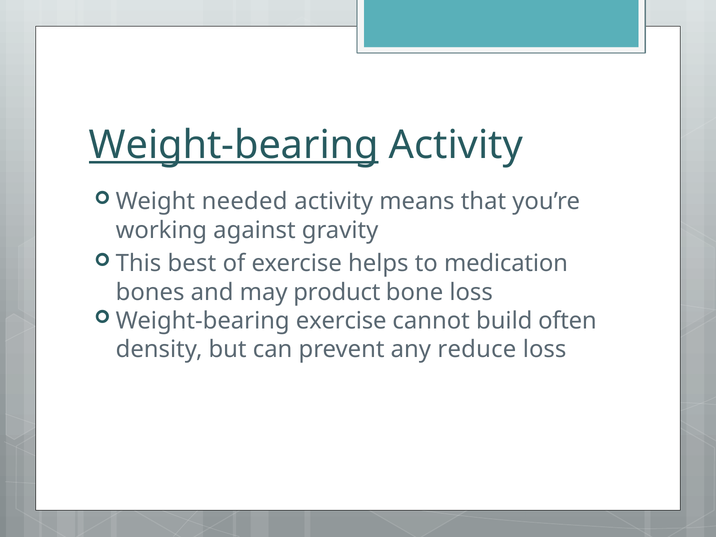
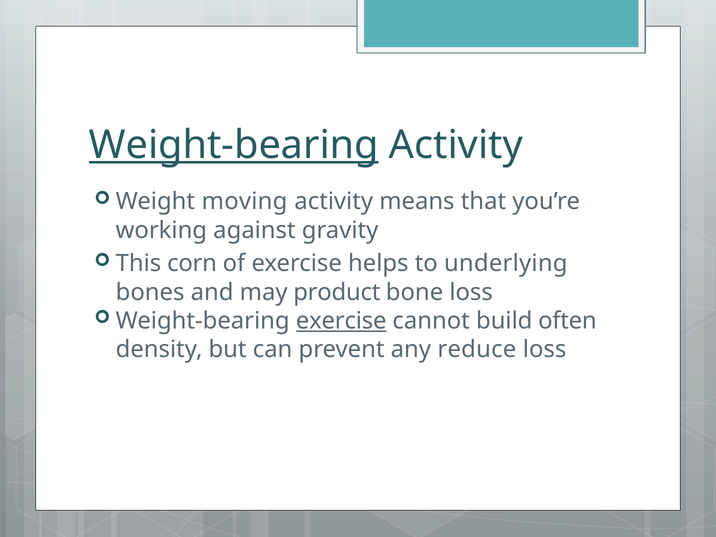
needed: needed -> moving
best: best -> corn
medication: medication -> underlying
exercise at (341, 321) underline: none -> present
